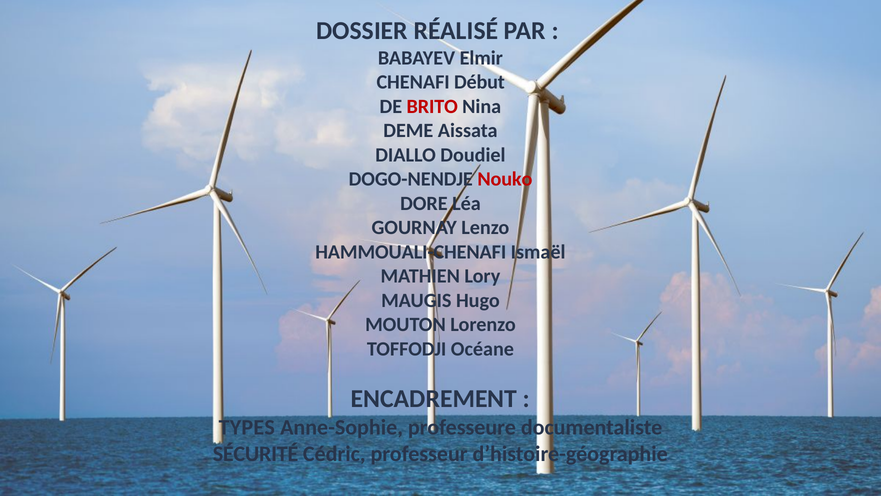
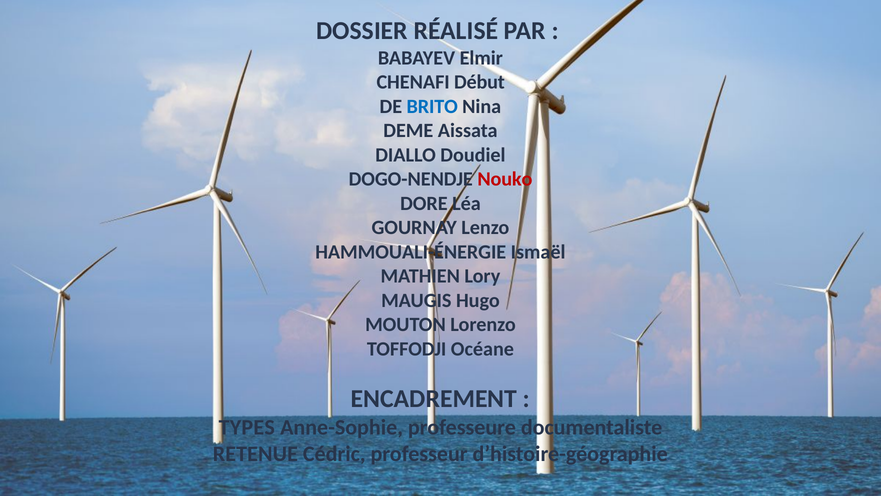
BRITO colour: red -> blue
HAMMOUALI-CHENAFI: HAMMOUALI-CHENAFI -> HAMMOUALI-ÉNERGIE
SÉCURITÉ: SÉCURITÉ -> RETENUE
